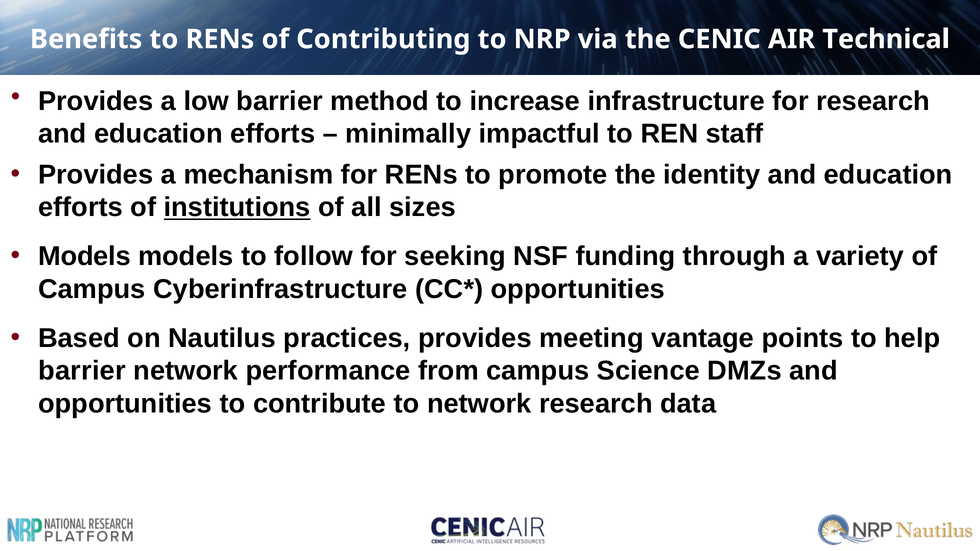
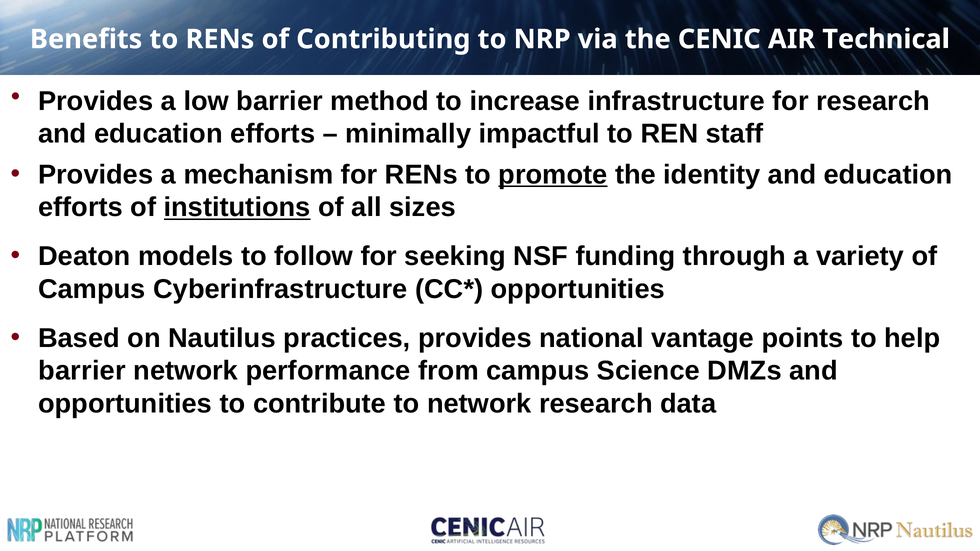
promote underline: none -> present
Models at (84, 257): Models -> Deaton
meeting: meeting -> national
